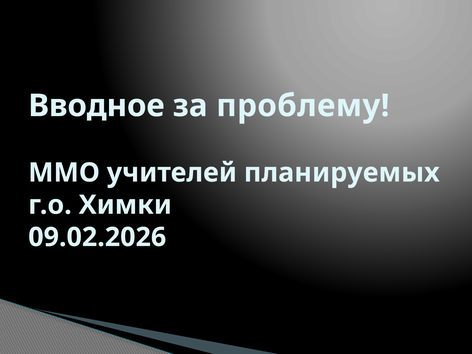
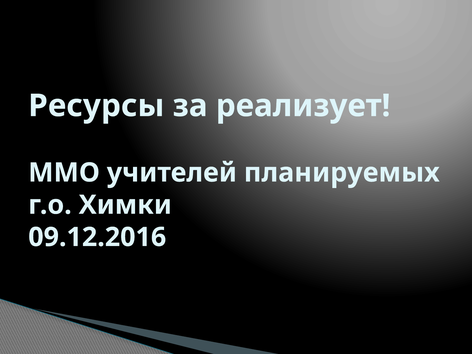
Вводное: Вводное -> Ресурсы
проблему: проблему -> реализует
09.02.2026: 09.02.2026 -> 09.12.2016
